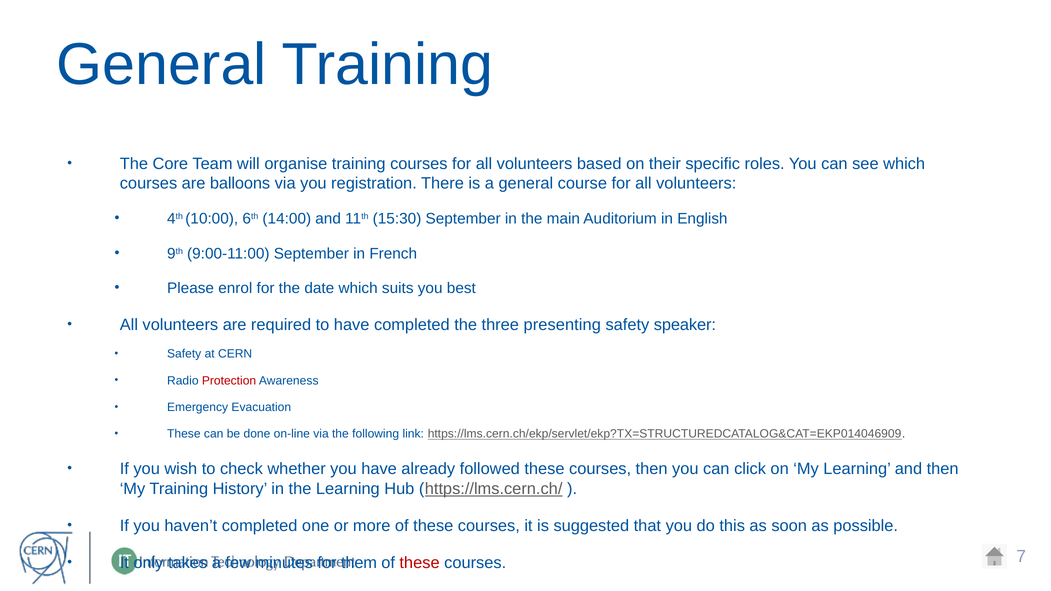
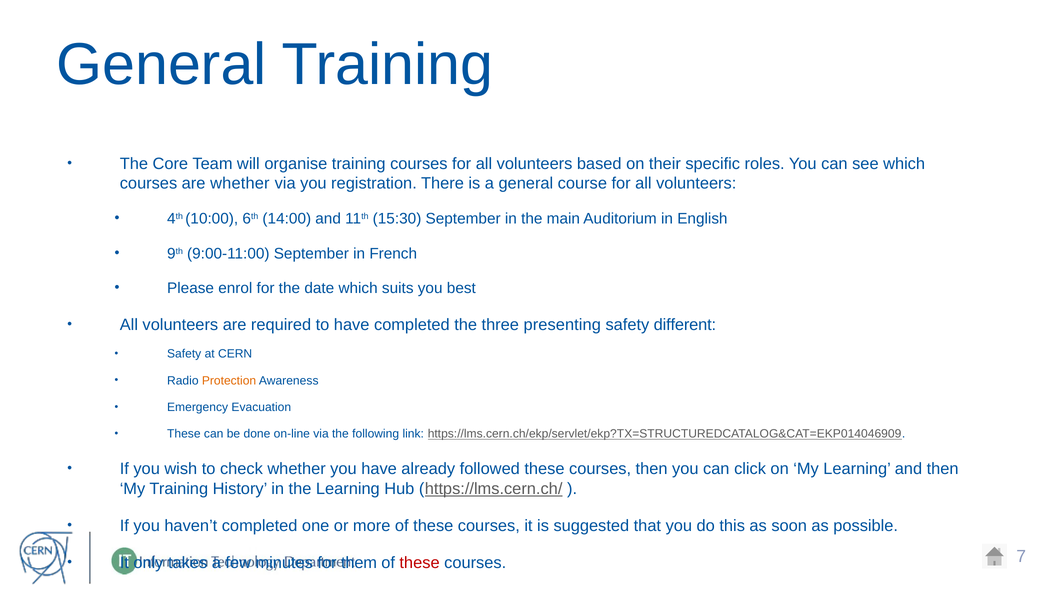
are balloons: balloons -> whether
speaker: speaker -> different
Protection colour: red -> orange
